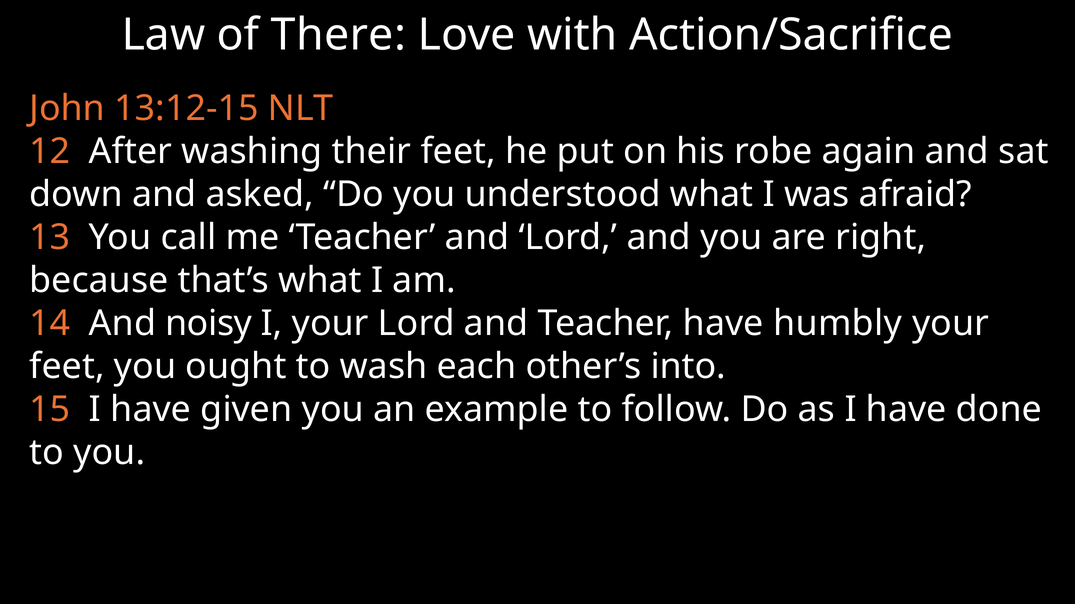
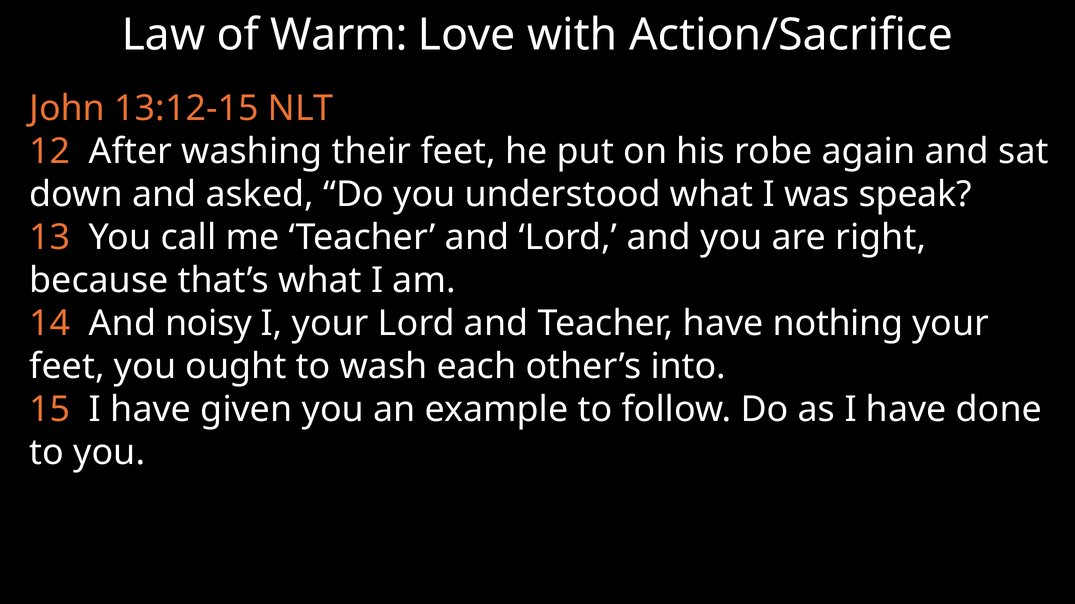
There: There -> Warm
afraid: afraid -> speak
humbly: humbly -> nothing
